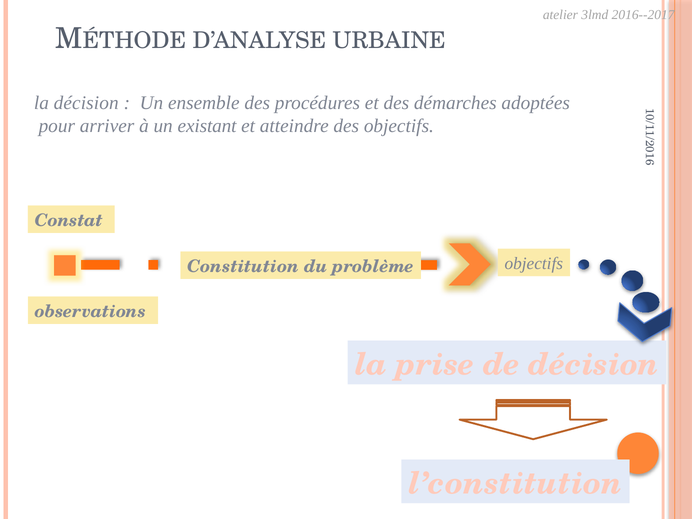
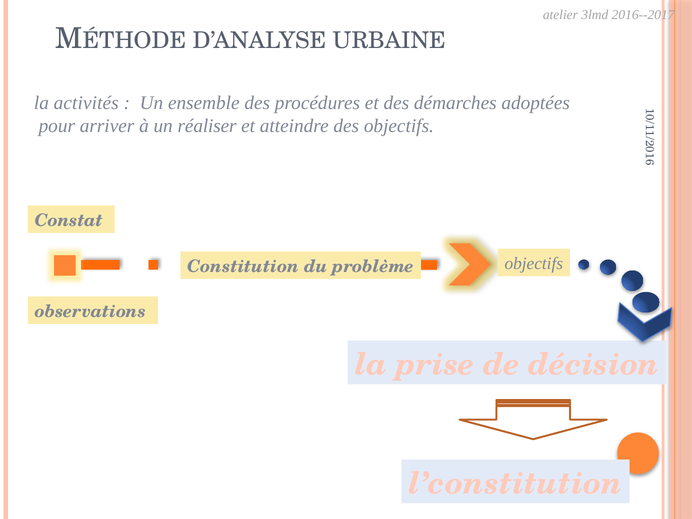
la décision: décision -> activités
existant: existant -> réaliser
